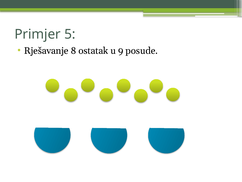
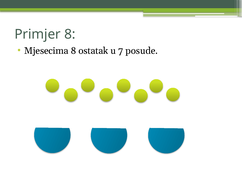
Primjer 5: 5 -> 8
Rješavanje: Rješavanje -> Mjesecima
9: 9 -> 7
